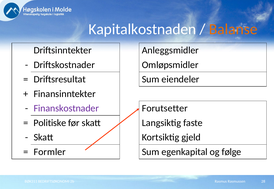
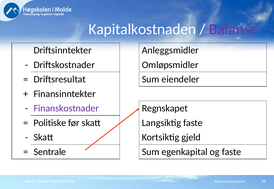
Balanse colour: orange -> purple
Forutsetter: Forutsetter -> Regnskapet
Formler: Formler -> Sentrale
og følge: følge -> faste
